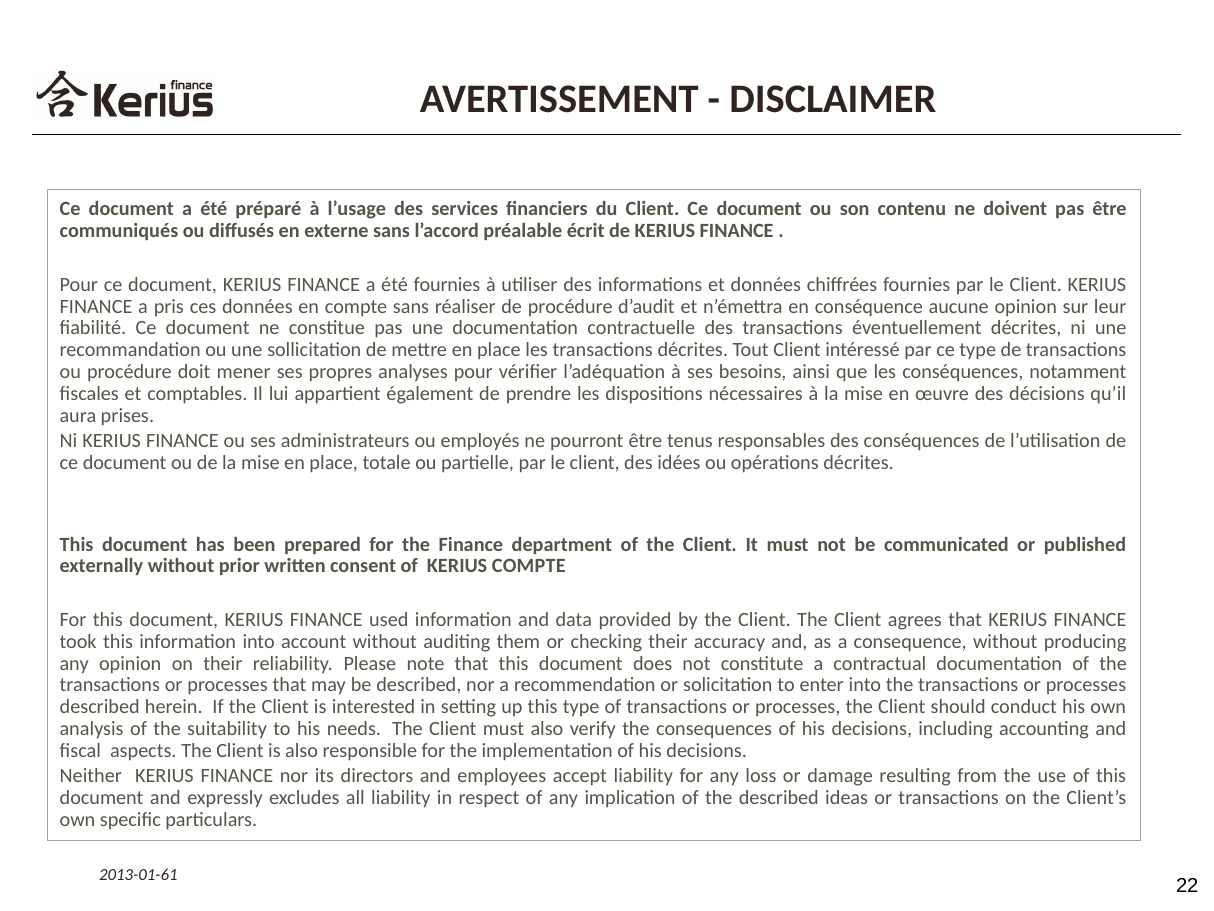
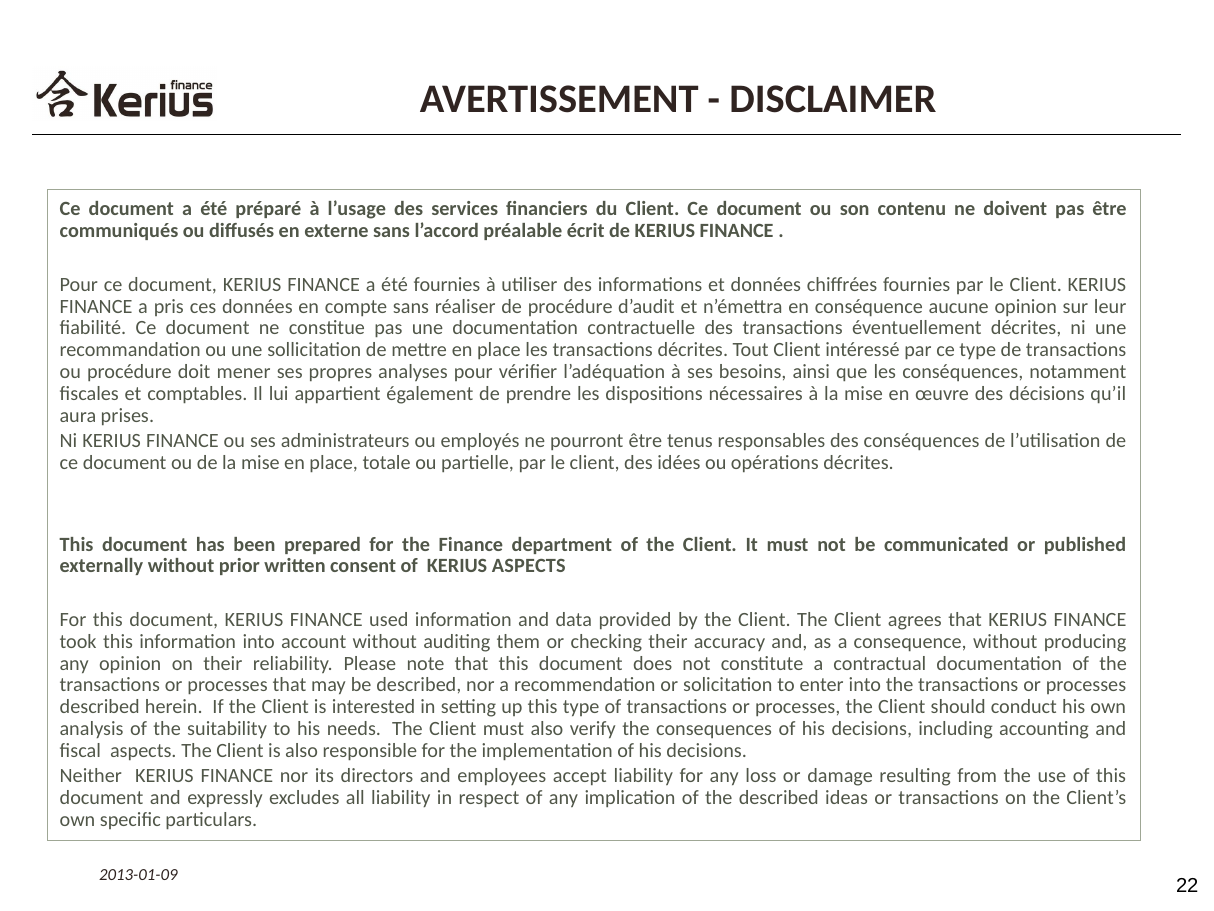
KERIUS COMPTE: COMPTE -> ASPECTS
2013-01-61: 2013-01-61 -> 2013-01-09
